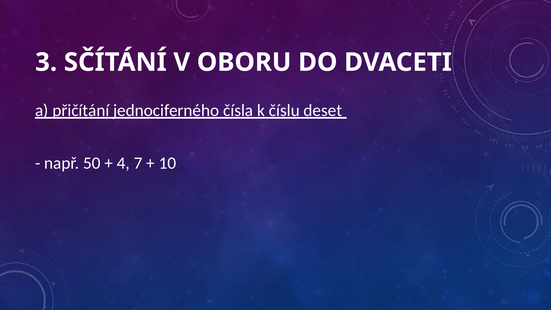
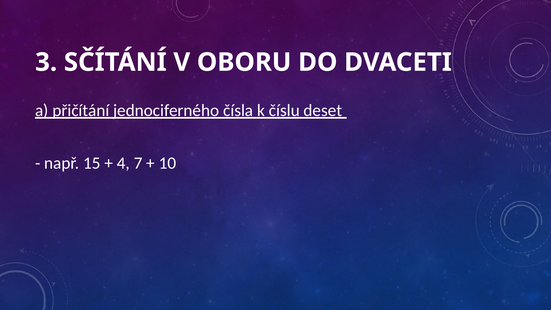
50: 50 -> 15
